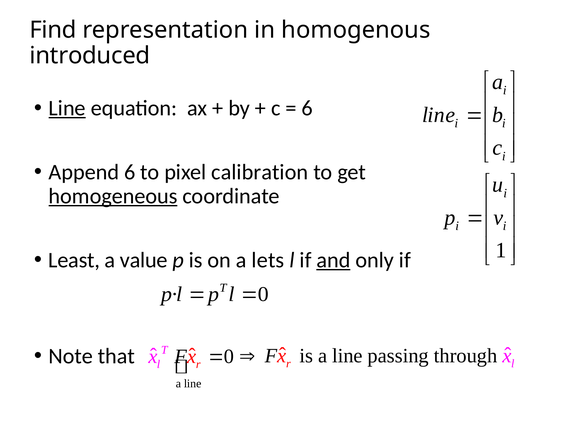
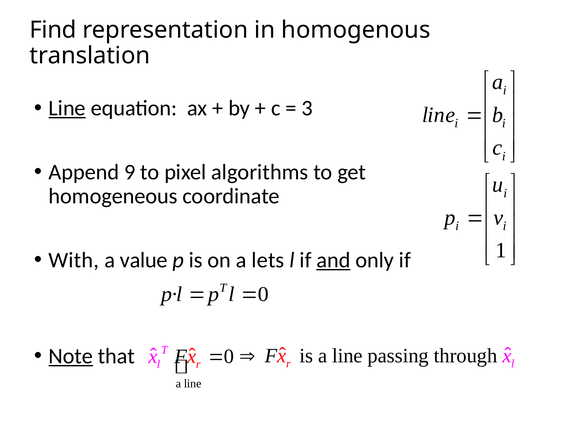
introduced: introduced -> translation
6 at (307, 108): 6 -> 3
Append 6: 6 -> 9
calibration: calibration -> algorithms
homogeneous underline: present -> none
Least: Least -> With
Note underline: none -> present
